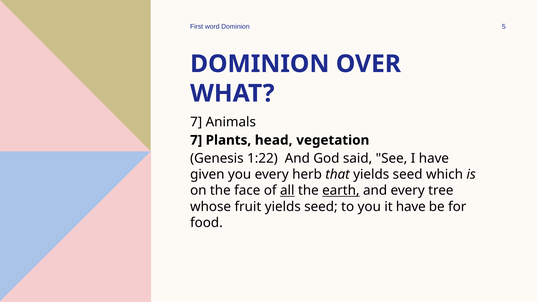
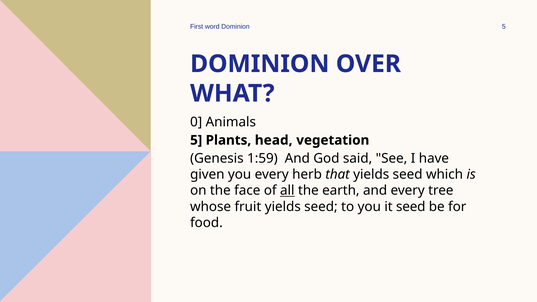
7 at (196, 122): 7 -> 0
7 at (196, 140): 7 -> 5
1:22: 1:22 -> 1:59
earth underline: present -> none
it have: have -> seed
